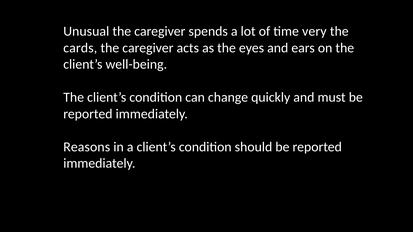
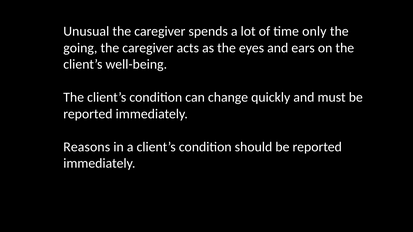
very: very -> only
cards: cards -> going
